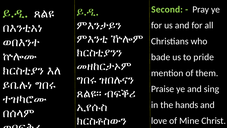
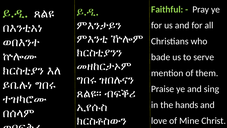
Second: Second -> Faithful
pride: pride -> serve
